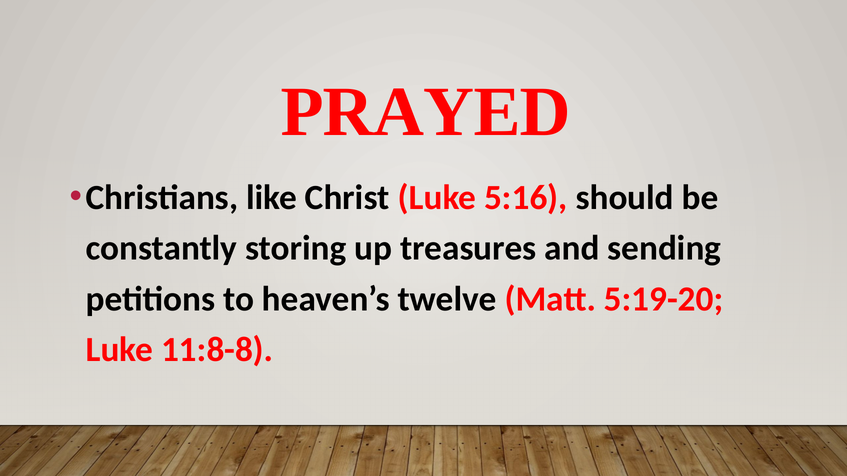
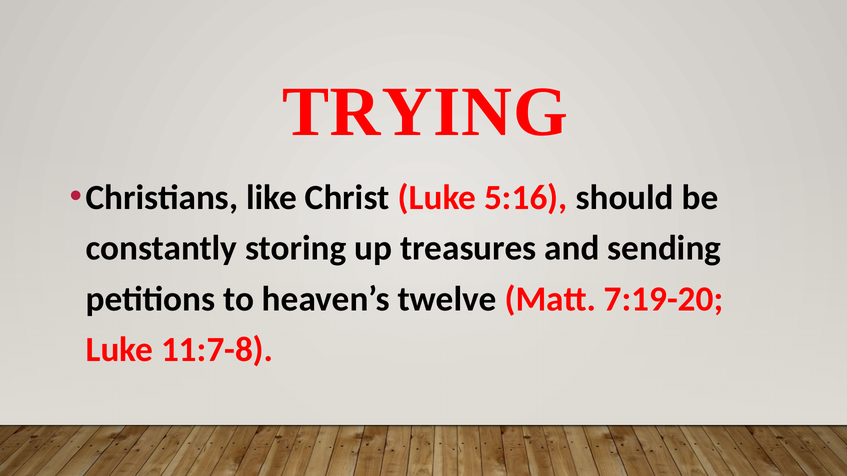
PRAYED: PRAYED -> TRYING
5:19-20: 5:19-20 -> 7:19-20
11:8-8: 11:8-8 -> 11:7-8
